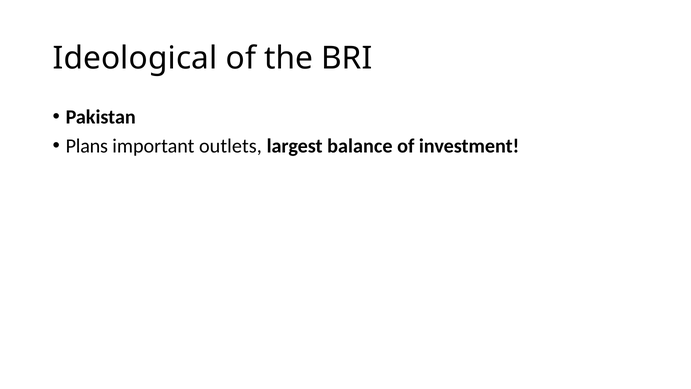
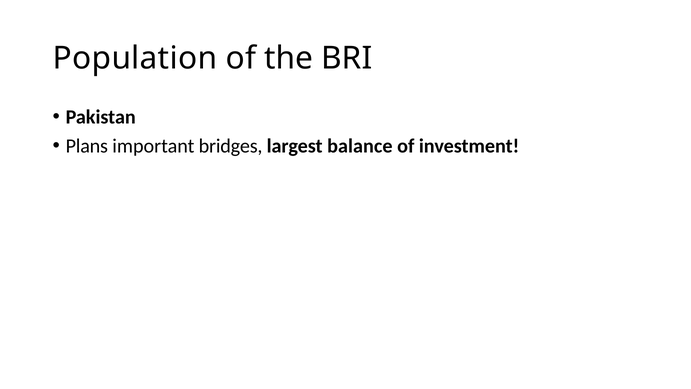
Ideological: Ideological -> Population
outlets: outlets -> bridges
